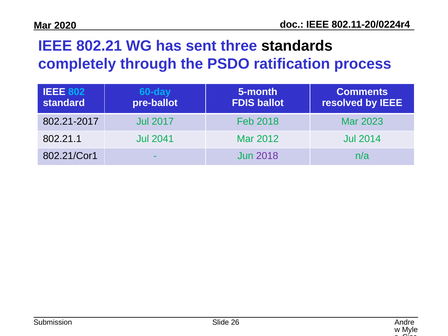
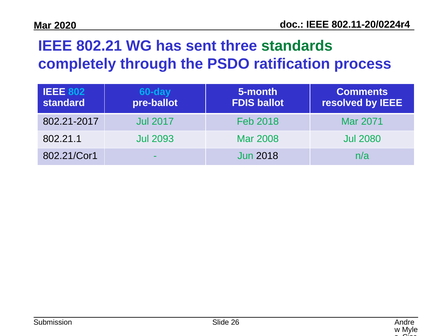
standards colour: black -> green
2023: 2023 -> 2071
2041: 2041 -> 2093
2012: 2012 -> 2008
2014: 2014 -> 2080
2018 at (267, 156) colour: purple -> black
